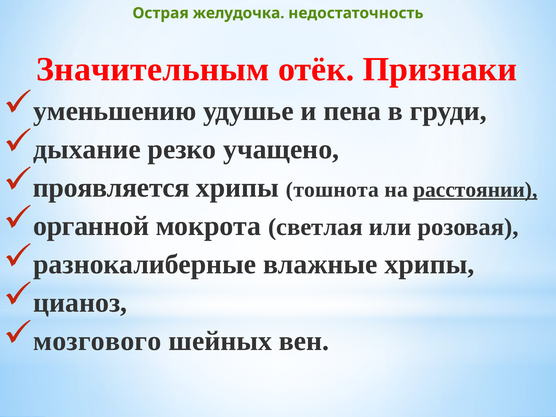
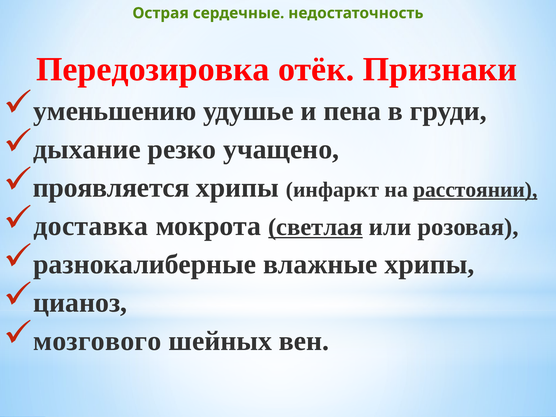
желудочка: желудочка -> сердечные
Значительным: Значительным -> Передозировка
тошнота: тошнота -> инфаркт
органной: органной -> доставка
светлая underline: none -> present
